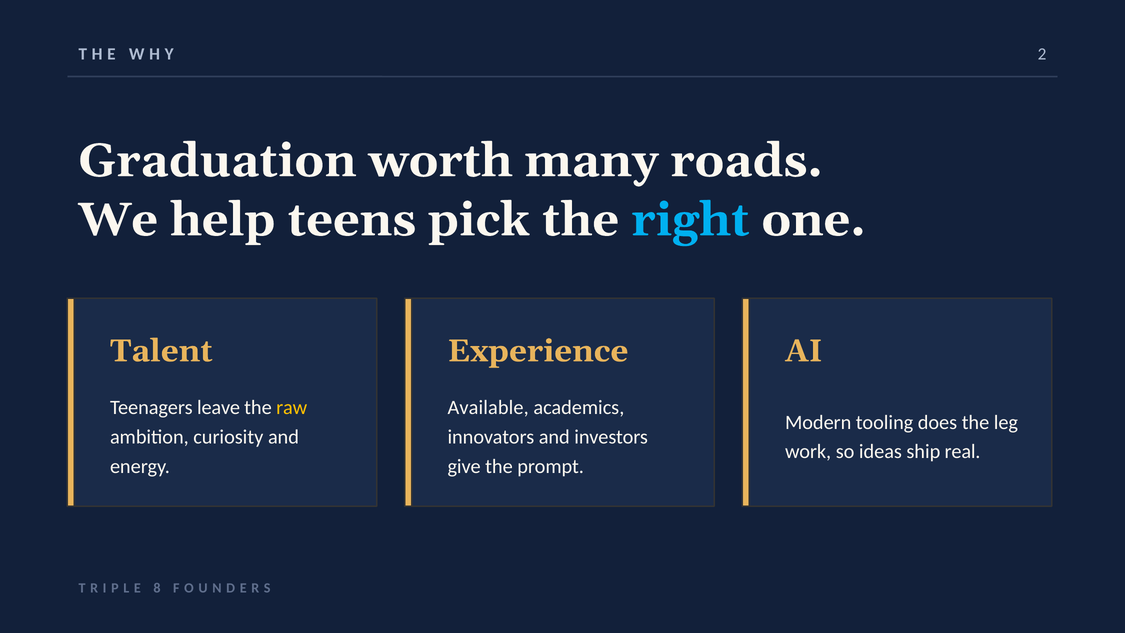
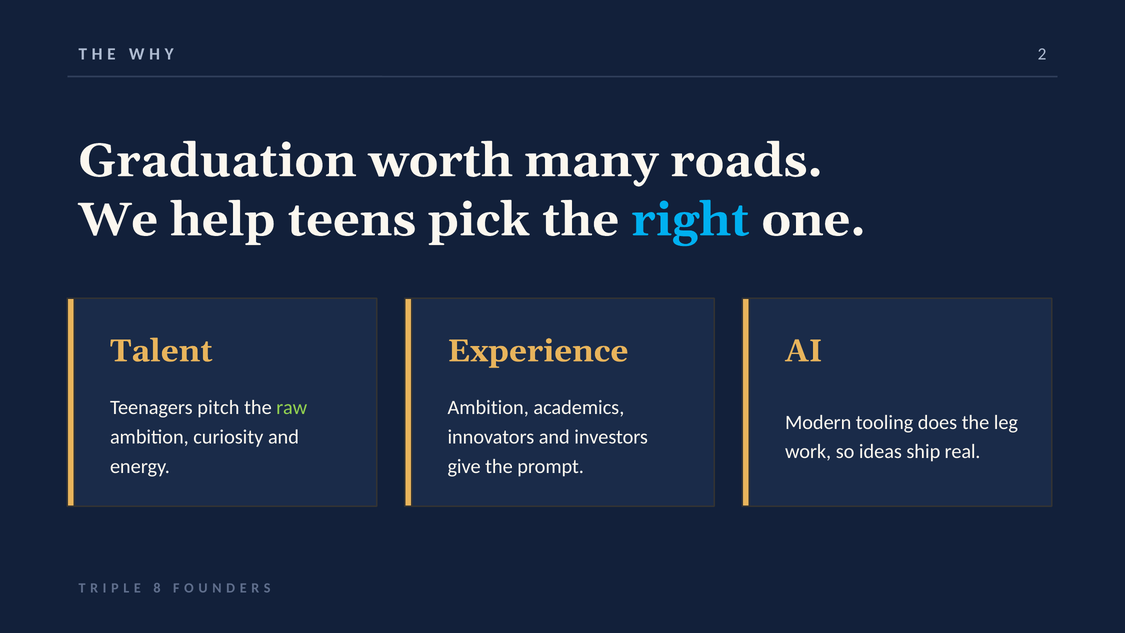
leave: leave -> pitch
raw colour: yellow -> light green
Available at (488, 408): Available -> Ambition
